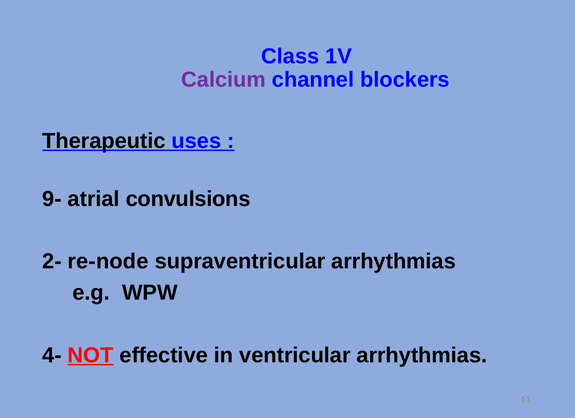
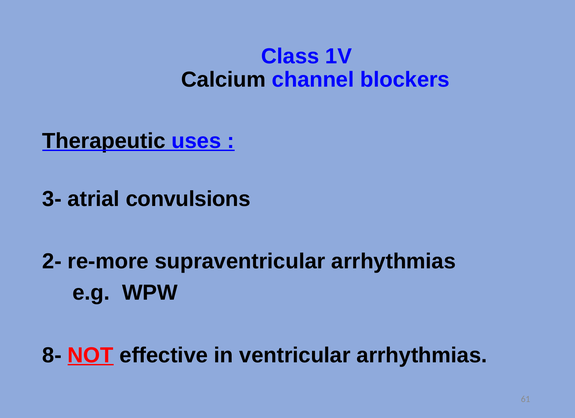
Calcium colour: purple -> black
9-: 9- -> 3-
re-node: re-node -> re-more
4-: 4- -> 8-
